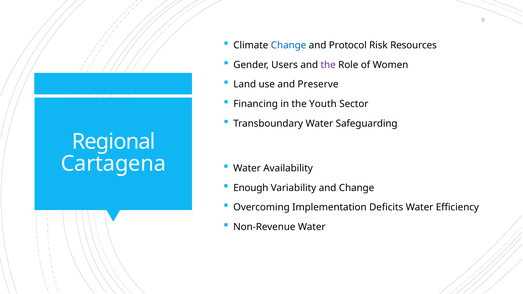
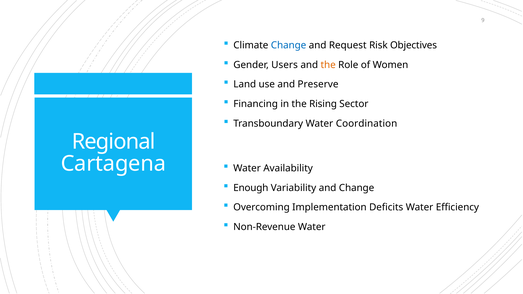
Protocol: Protocol -> Request
Resources: Resources -> Objectives
the at (328, 65) colour: purple -> orange
Youth: Youth -> Rising
Safeguarding: Safeguarding -> Coordination
